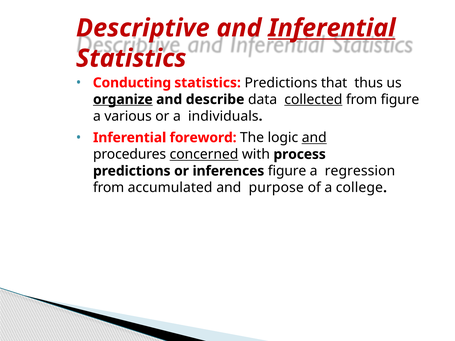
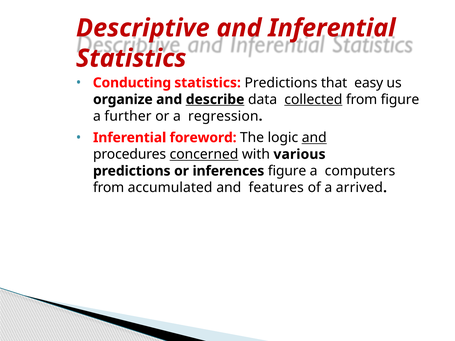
Inferential at (332, 28) underline: present -> none
thus: thus -> easy
organize underline: present -> none
describe underline: none -> present
various: various -> further
individuals: individuals -> regression
process: process -> various
regression: regression -> computers
purpose: purpose -> features
college: college -> arrived
